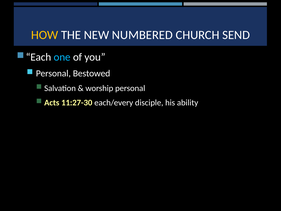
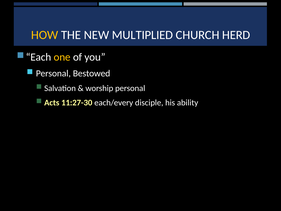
NUMBERED: NUMBERED -> MULTIPLIED
SEND: SEND -> HERD
one colour: light blue -> yellow
